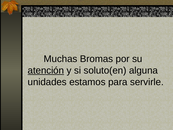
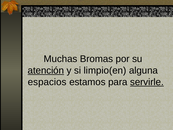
soluto(en: soluto(en -> limpio(en
unidades: unidades -> espacios
servirle underline: none -> present
